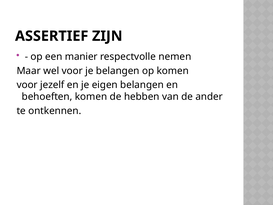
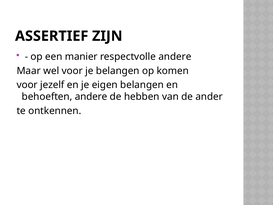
respectvolle nemen: nemen -> andere
behoeften komen: komen -> andere
